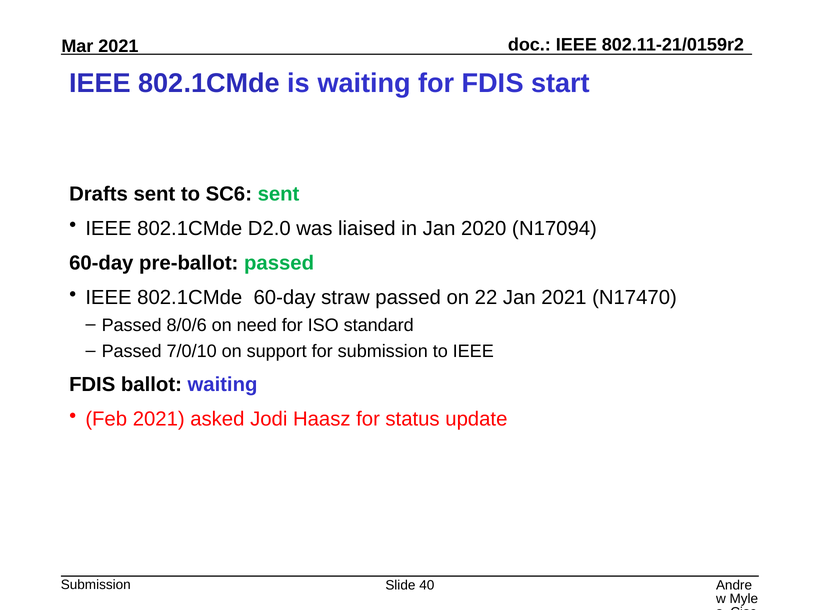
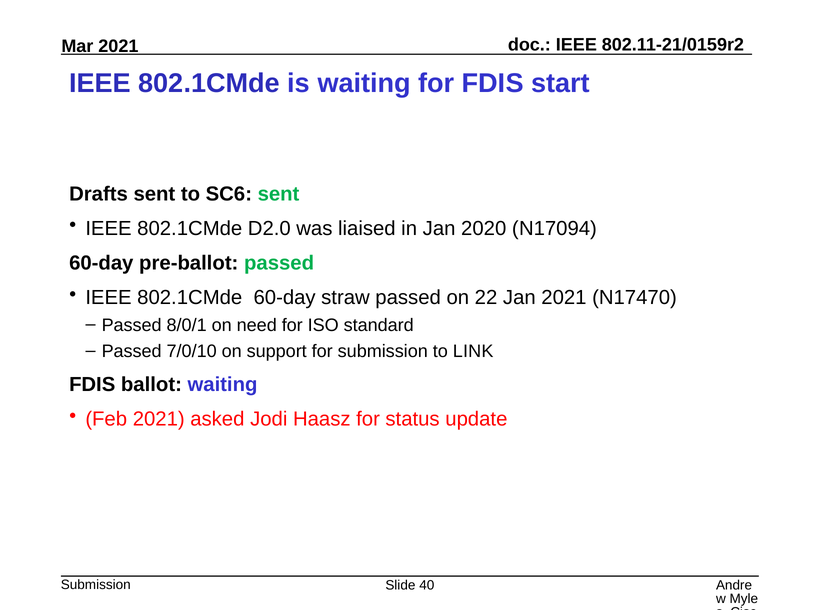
8/0/6: 8/0/6 -> 8/0/1
to IEEE: IEEE -> LINK
